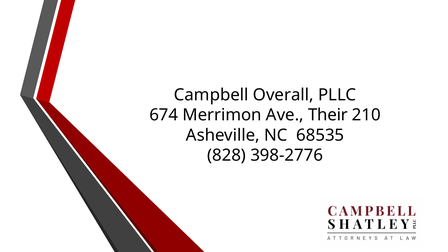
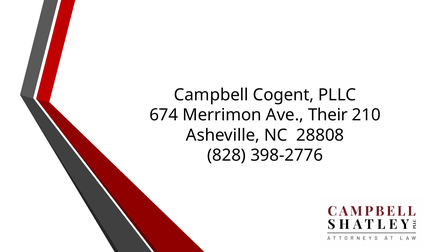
Overall: Overall -> Cogent
68535: 68535 -> 28808
